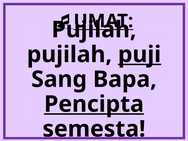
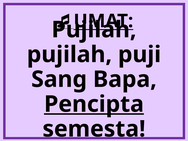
puji underline: present -> none
